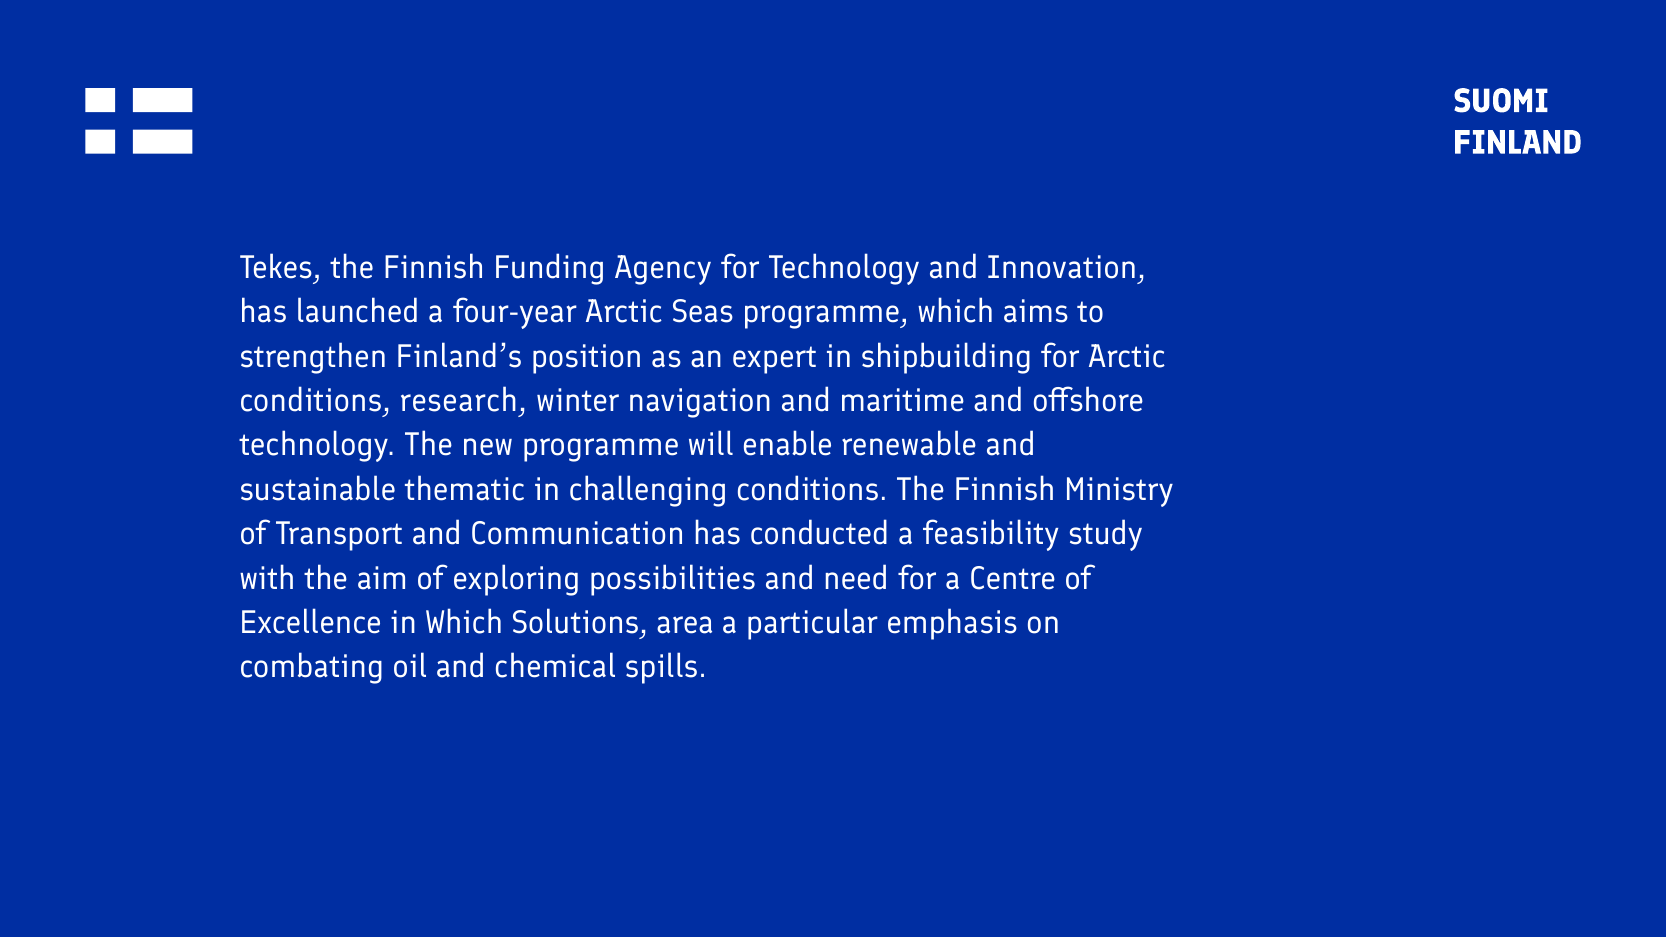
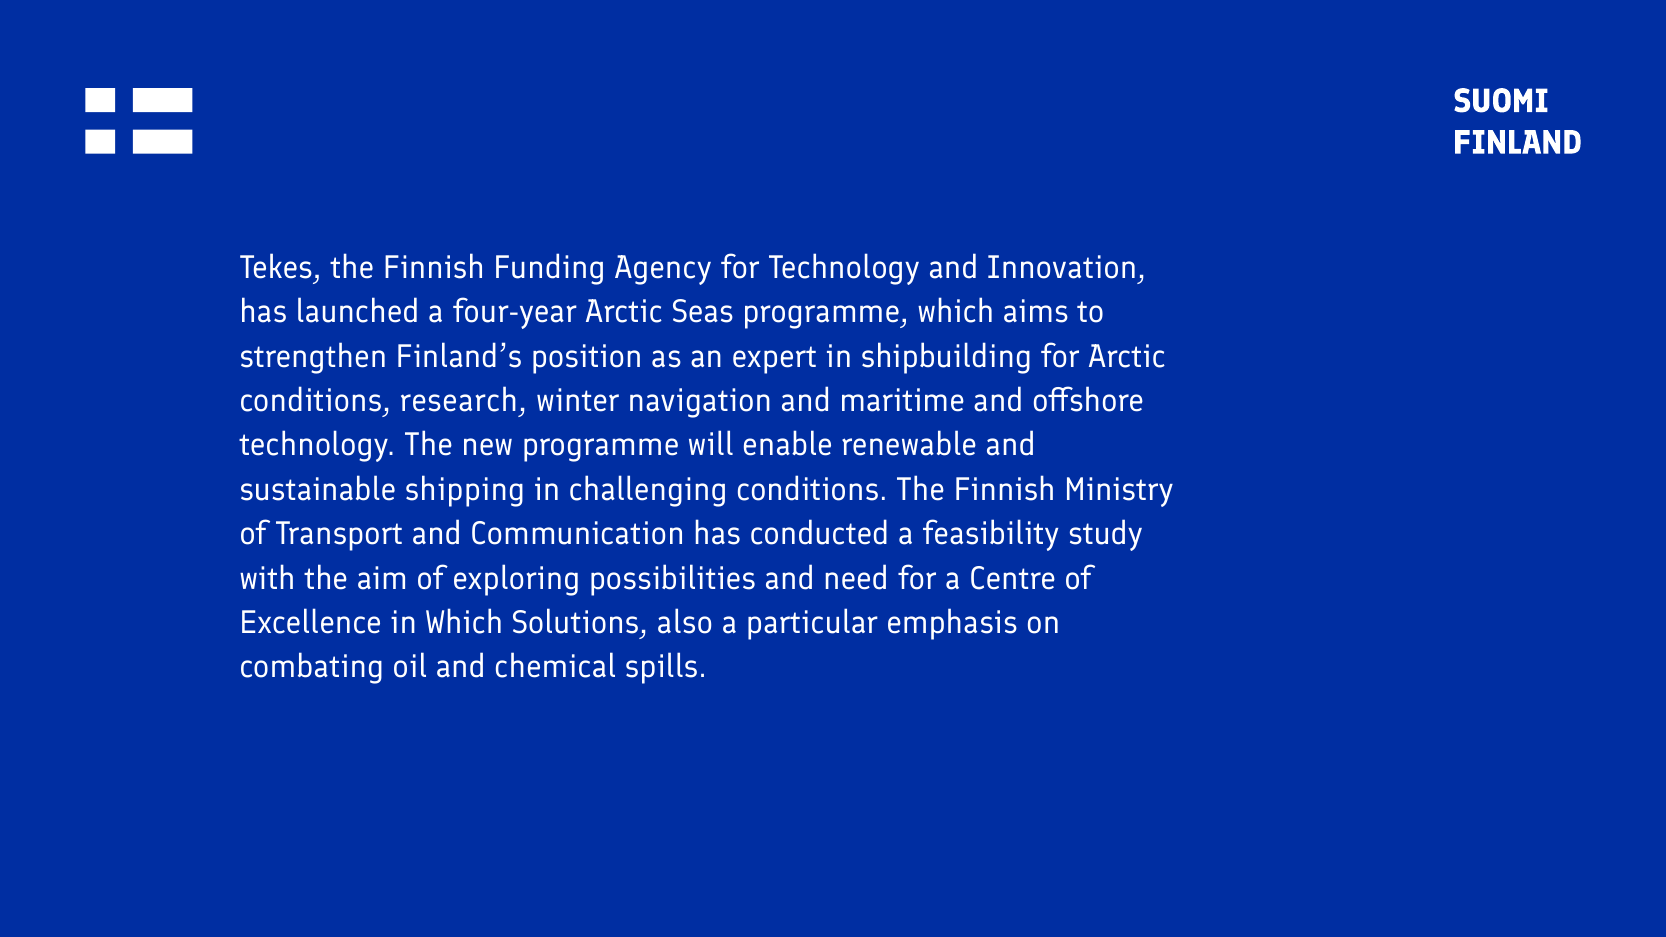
thematic: thematic -> shipping
area: area -> also
